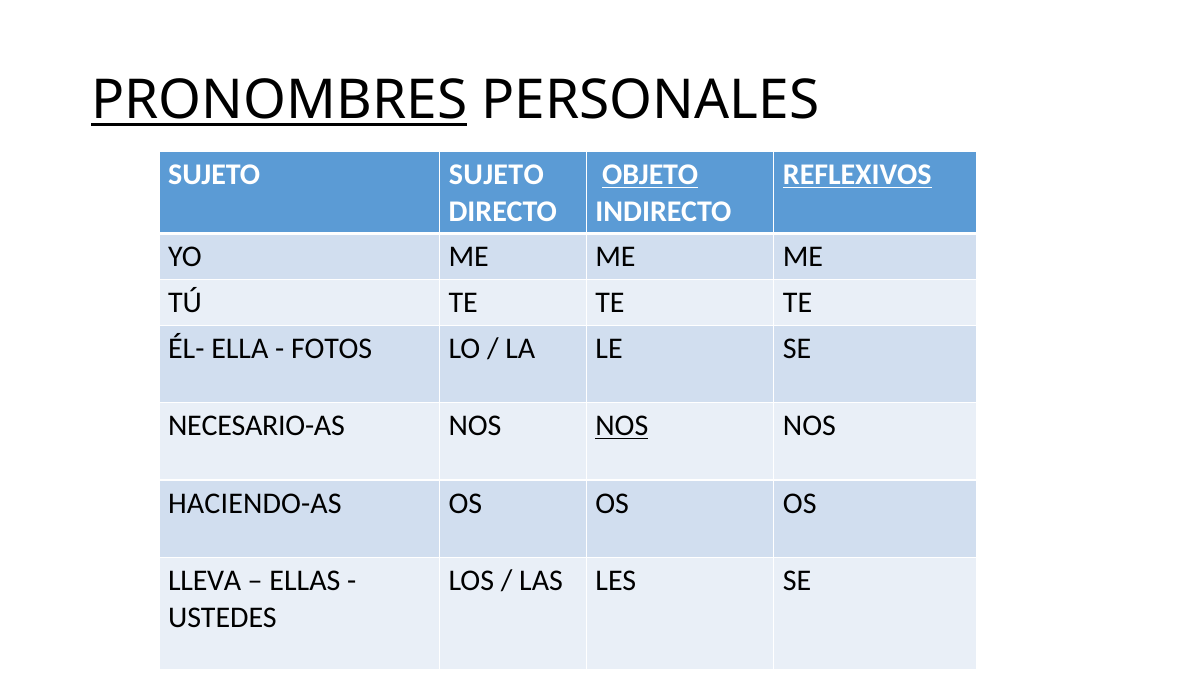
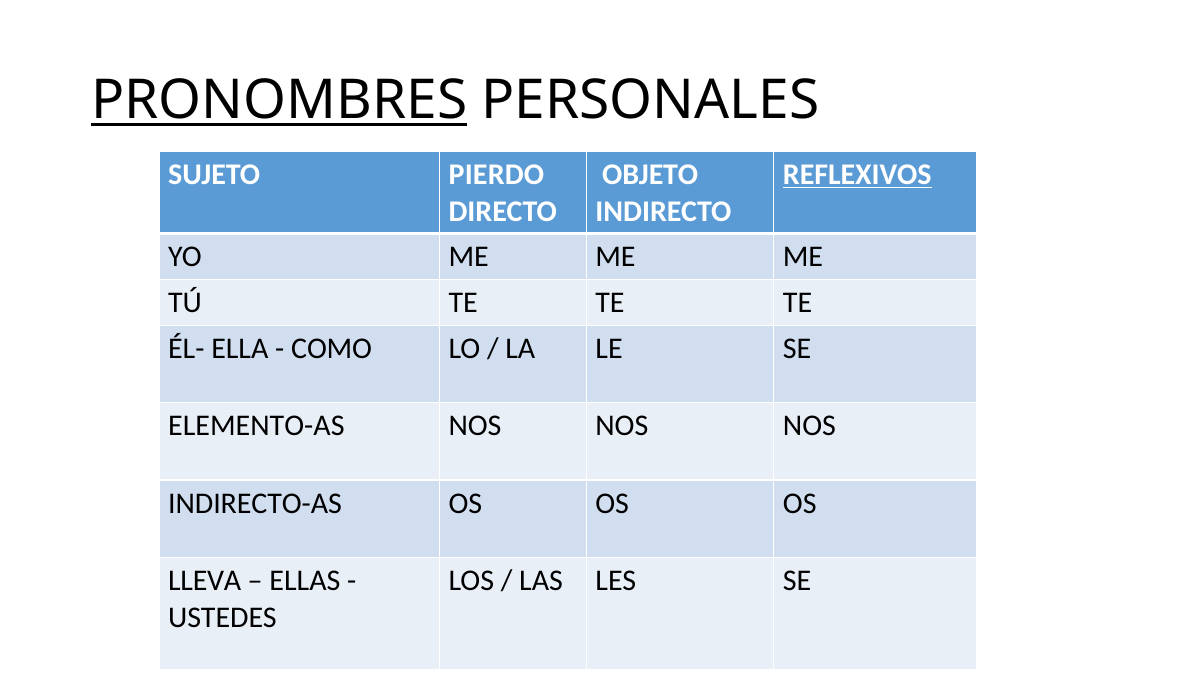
SUJETO SUJETO: SUJETO -> PIERDO
OBJETO underline: present -> none
FOTOS: FOTOS -> COMO
NECESARIO-AS: NECESARIO-AS -> ELEMENTO-AS
NOS at (622, 426) underline: present -> none
HACIENDO-AS: HACIENDO-AS -> INDIRECTO-AS
